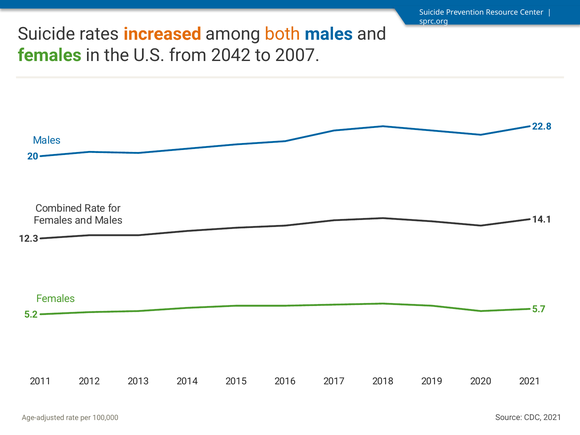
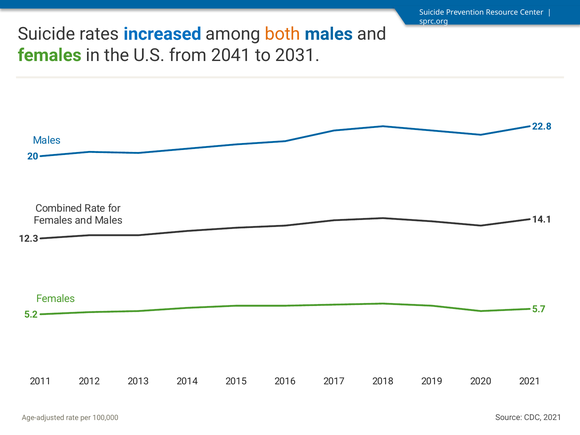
increased colour: orange -> blue
2042: 2042 -> 2041
2007: 2007 -> 2031
